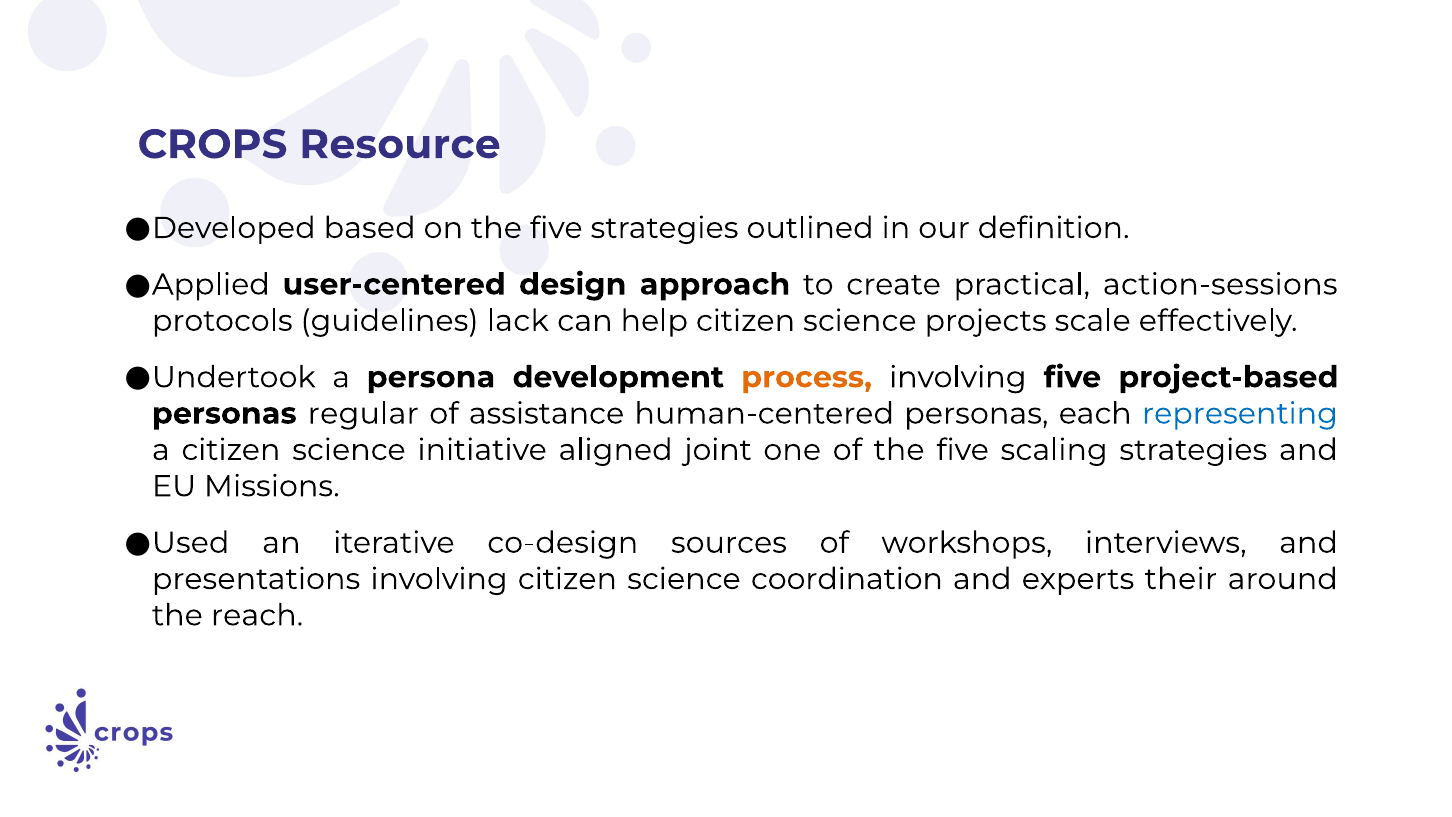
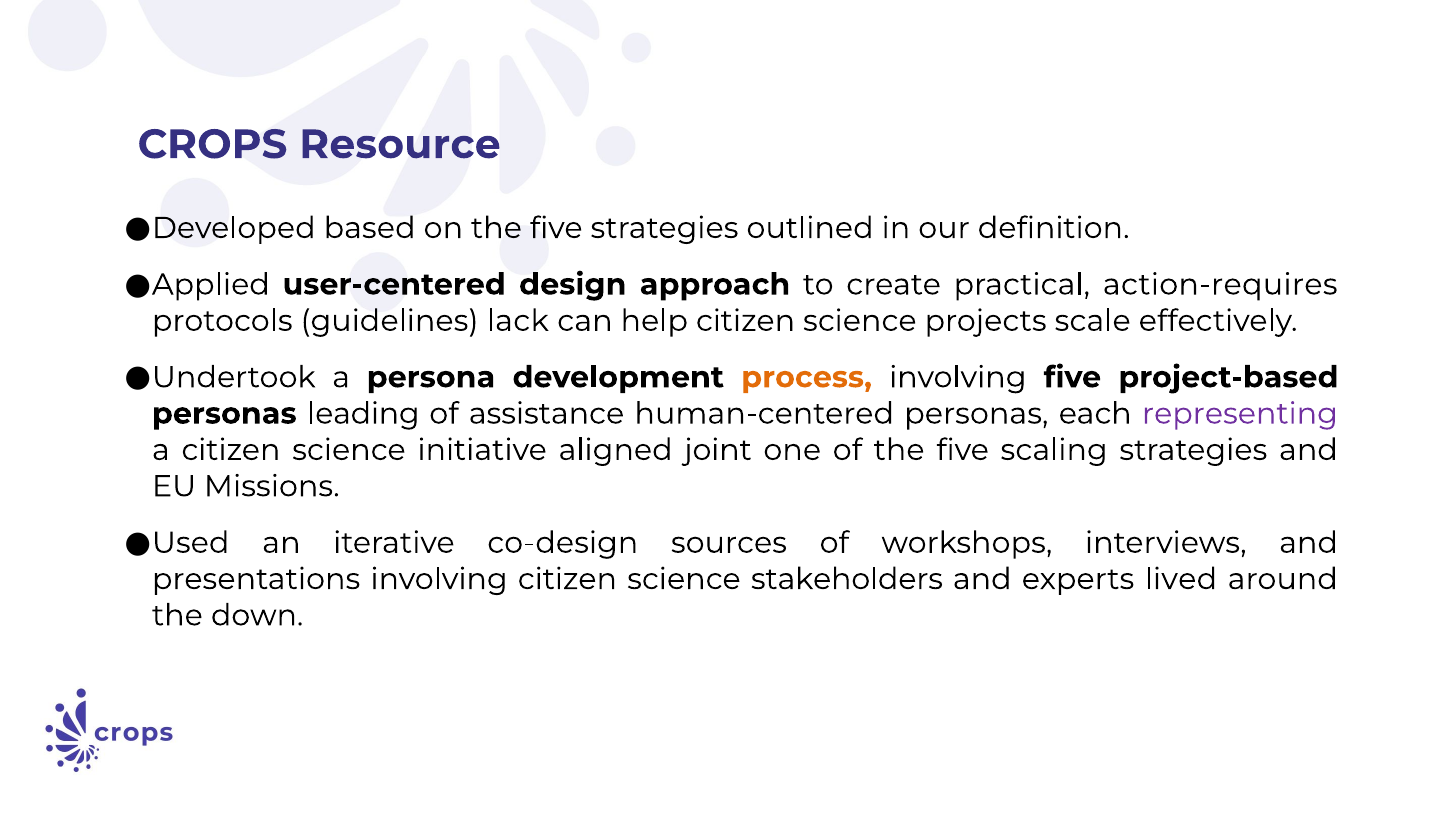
action-sessions: action-sessions -> action-requires
regular: regular -> leading
representing colour: blue -> purple
coordination: coordination -> stakeholders
their: their -> lived
reach: reach -> down
